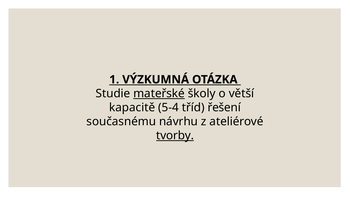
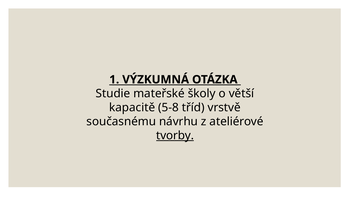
mateřské underline: present -> none
5-4: 5-4 -> 5-8
řešení: řešení -> vrstvě
